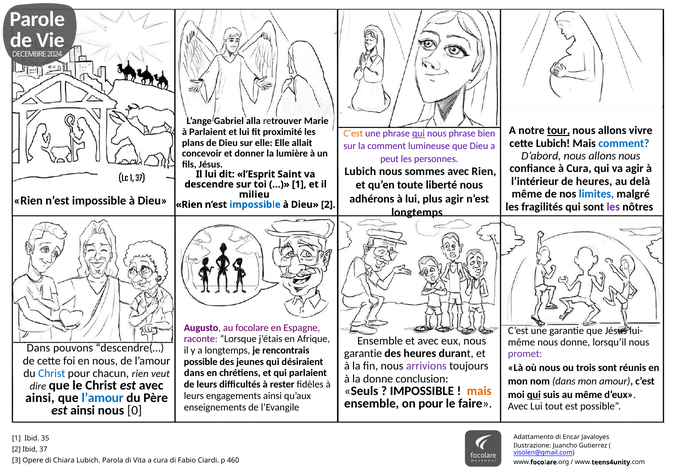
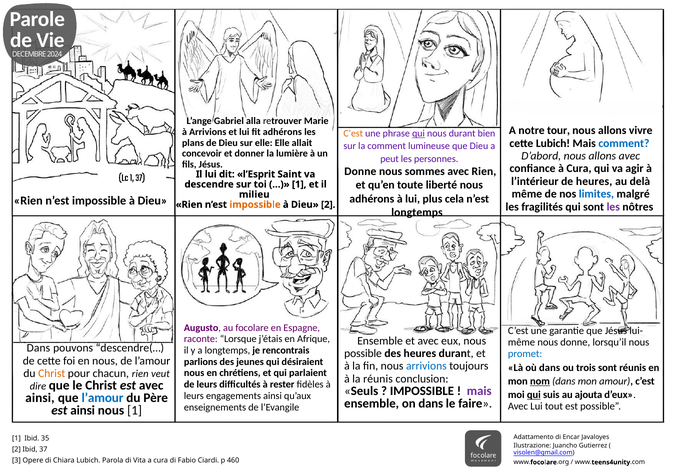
tour underline: present -> none
à Parlaient: Parlaient -> Arrivions
fit proximité: proximité -> adhérons
nous phrase: phrase -> durant
allons nous: nous -> avec
Lubich at (360, 171): Lubich -> Donne
plus agir: agir -> cela
impossible at (255, 204) colour: blue -> orange
garantie at (363, 353): garantie -> possible
promet colour: purple -> blue
possible at (201, 361): possible -> parlions
arrivions at (426, 366) colour: purple -> blue
où nous: nous -> dans
Christ at (52, 373) colour: blue -> orange
dans at (194, 373): dans -> nous
la donne: donne -> réunis
nom underline: none -> present
mais at (479, 391) colour: orange -> purple
au même: même -> ajouta
on pour: pour -> dans
nous 0: 0 -> 1
